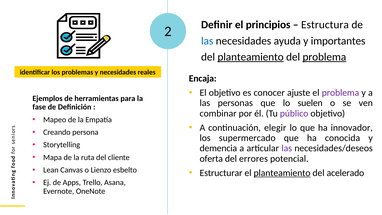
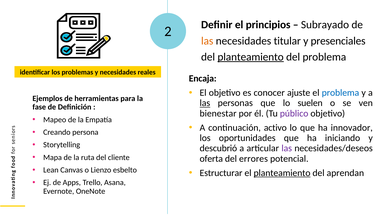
Estructura: Estructura -> Subrayado
las at (207, 41) colour: blue -> orange
ayuda: ayuda -> titular
importantes: importantes -> presenciales
problema at (324, 57) underline: present -> none
problema at (340, 93) colour: purple -> blue
las at (205, 103) underline: none -> present
combinar: combinar -> bienestar
elegir: elegir -> activo
supermercado: supermercado -> oportunidades
conocida: conocida -> iniciando
demencia: demencia -> descubrió
acelerado: acelerado -> aprendan
